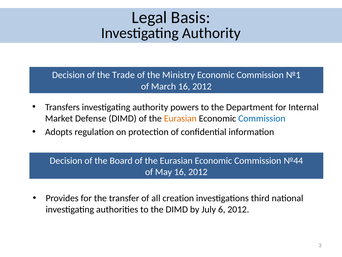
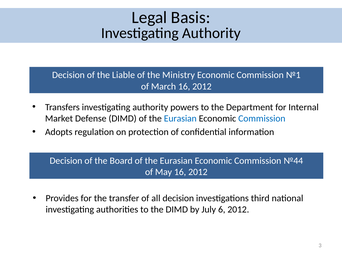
Trade: Trade -> Liable
Eurasian at (180, 118) colour: orange -> blue
all creation: creation -> decision
